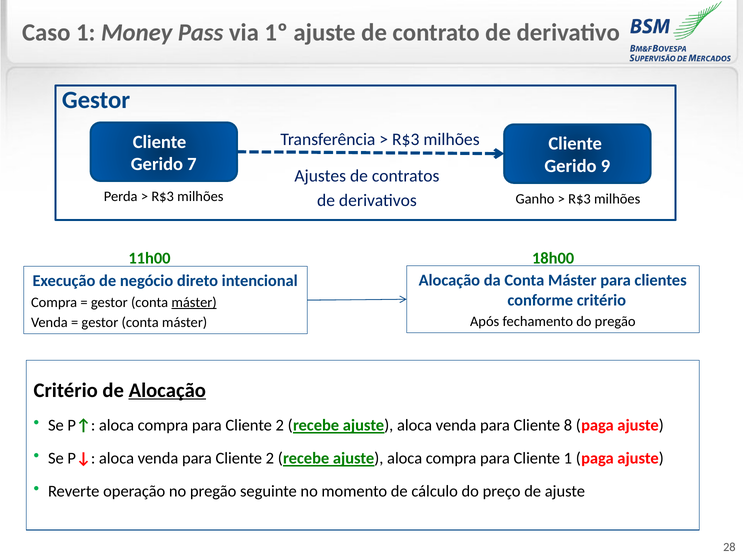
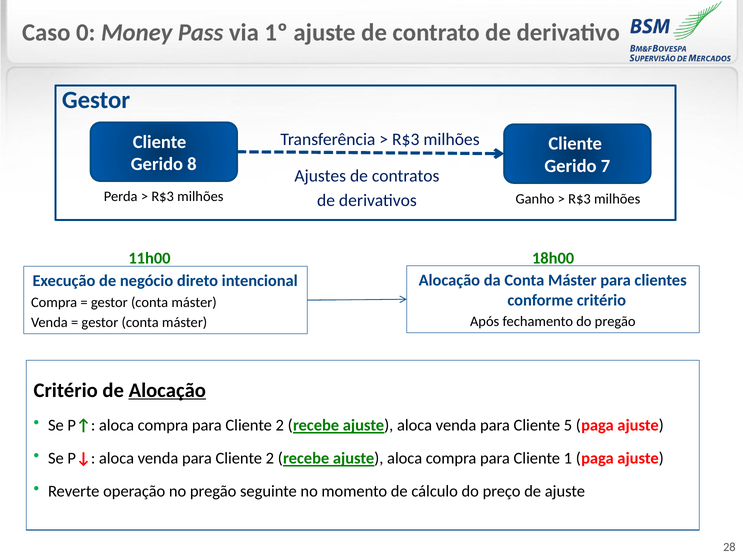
Caso 1: 1 -> 0
7: 7 -> 8
9: 9 -> 7
máster at (194, 302) underline: present -> none
8: 8 -> 5
